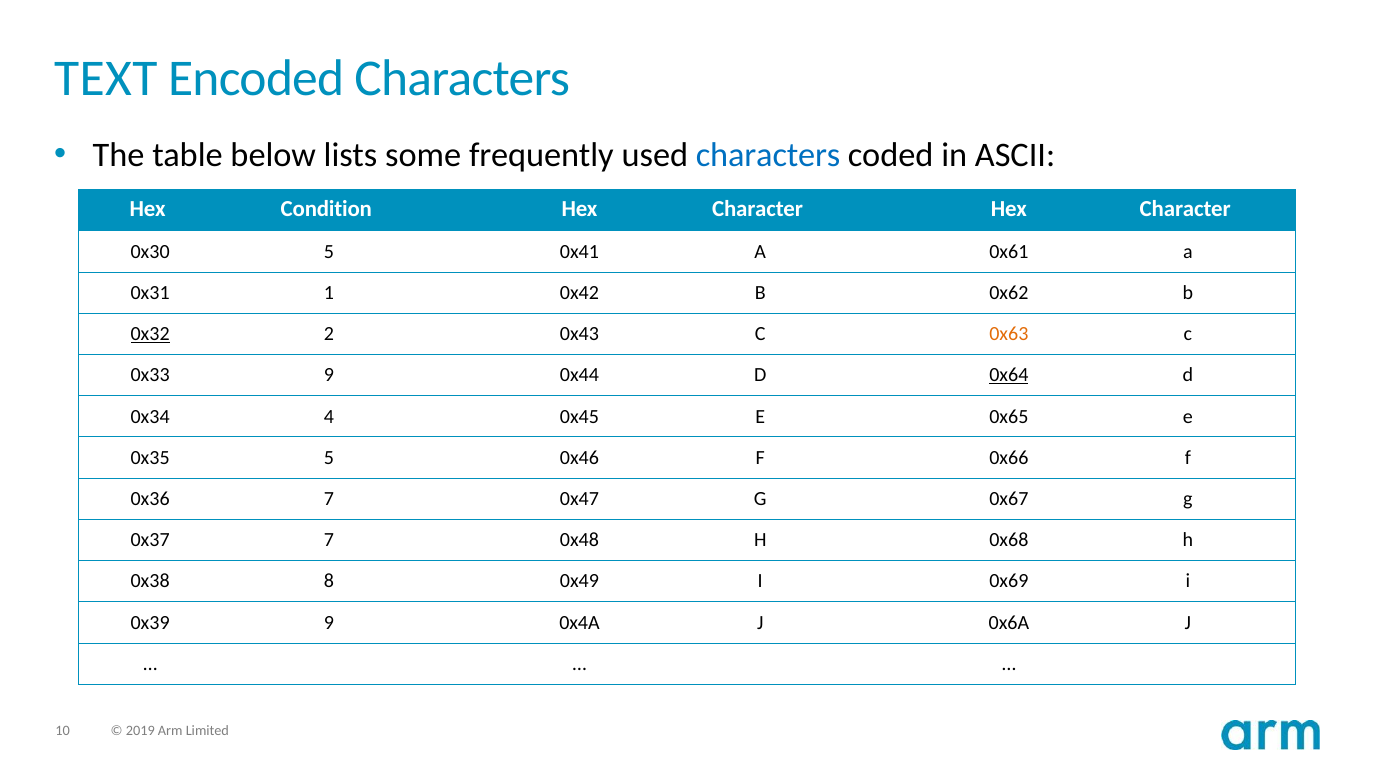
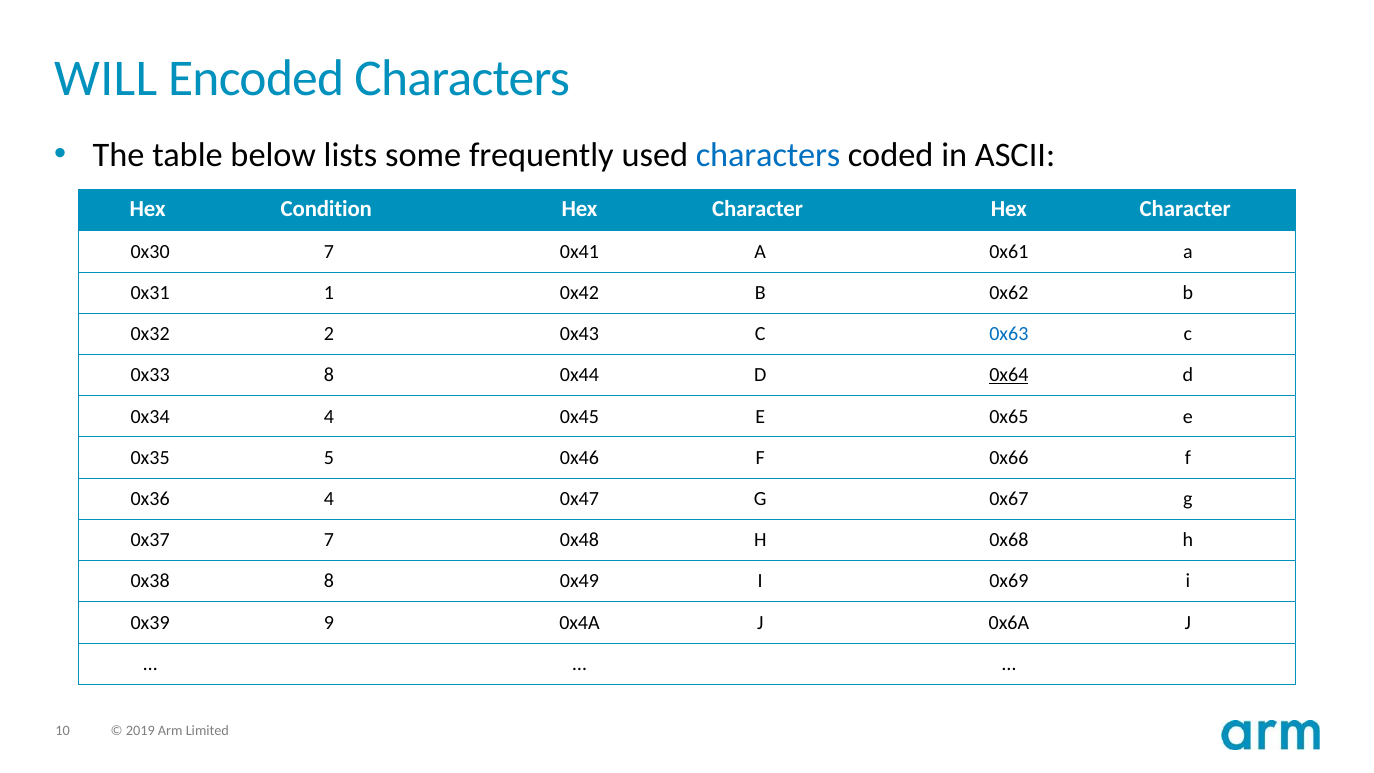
TEXT: TEXT -> WILL
0x30 5: 5 -> 7
0x32 underline: present -> none
0x63 colour: orange -> blue
0x33 9: 9 -> 8
0x36 7: 7 -> 4
